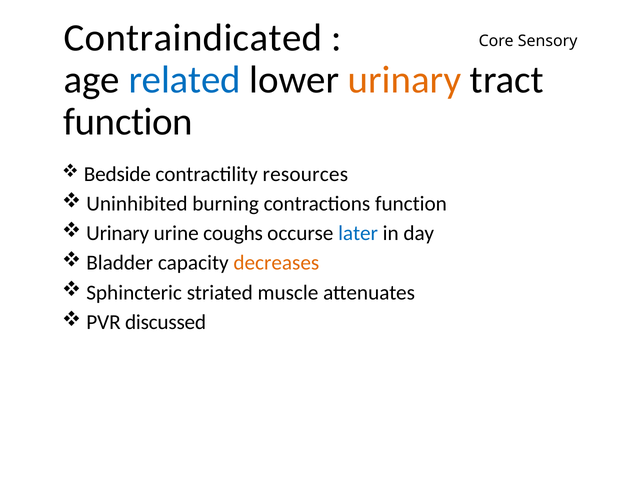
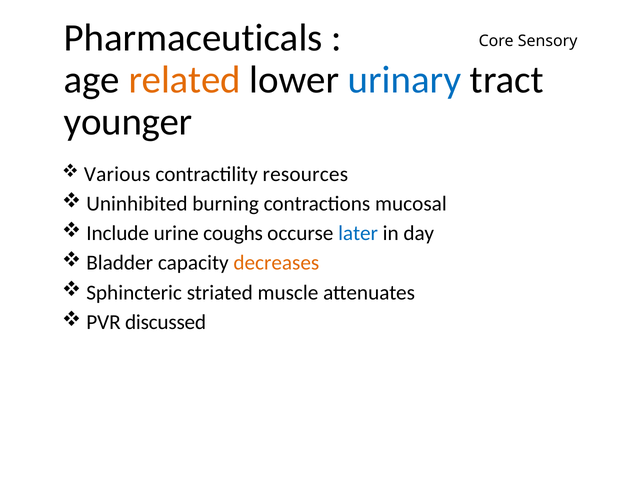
Contraindicated: Contraindicated -> Pharmaceuticals
related colour: blue -> orange
urinary at (405, 80) colour: orange -> blue
function at (128, 122): function -> younger
Bedside: Bedside -> Various
contractions function: function -> mucosal
Urinary at (118, 233): Urinary -> Include
